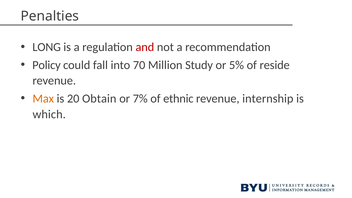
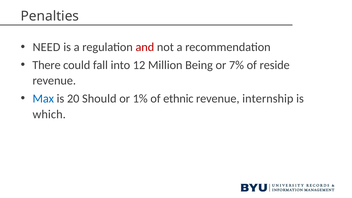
LONG: LONG -> NEED
Policy: Policy -> There
70: 70 -> 12
Study: Study -> Being
5%: 5% -> 7%
Max colour: orange -> blue
Obtain: Obtain -> Should
7%: 7% -> 1%
